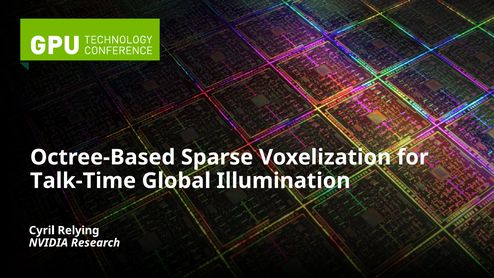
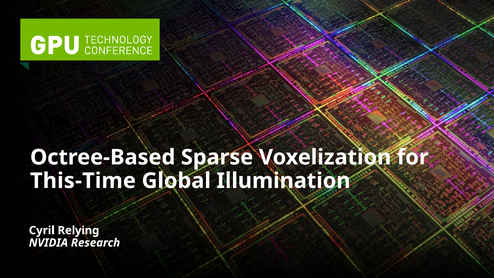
Talk-Time: Talk-Time -> This-Time
